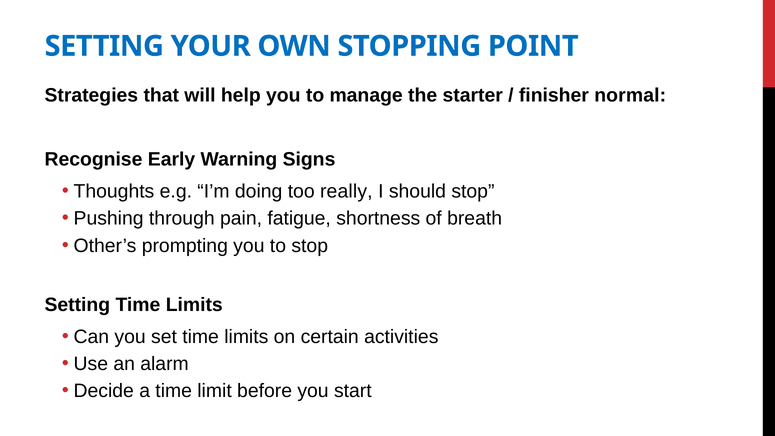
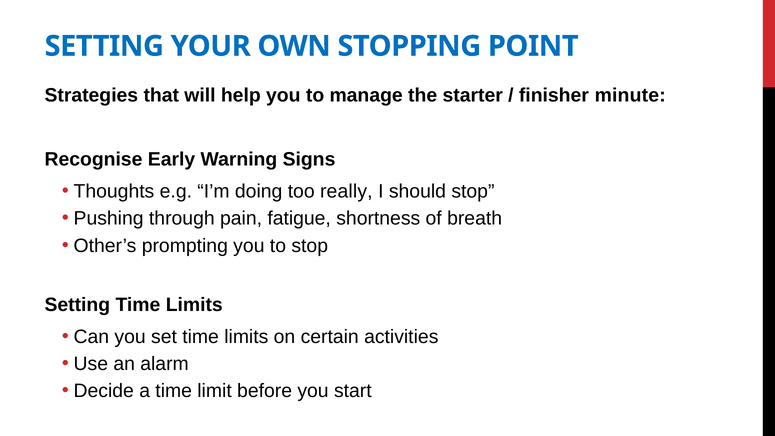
normal: normal -> minute
